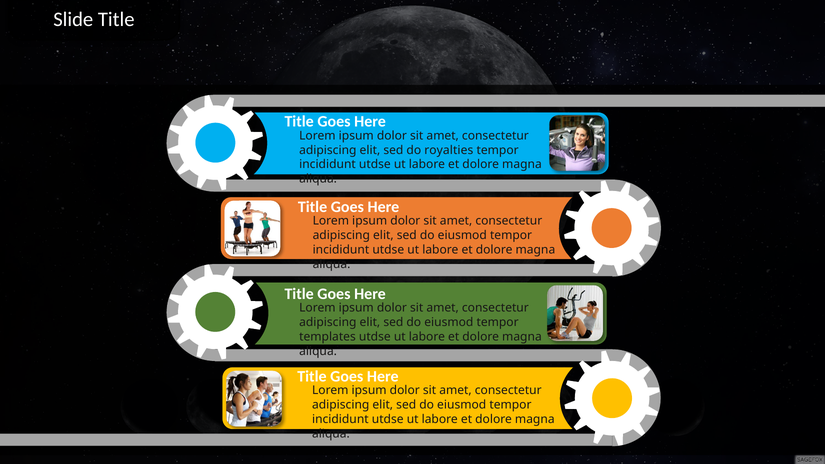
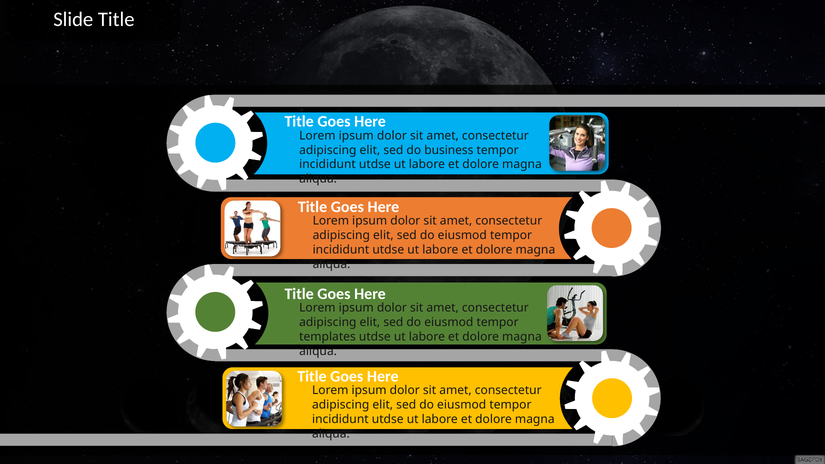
royalties: royalties -> business
